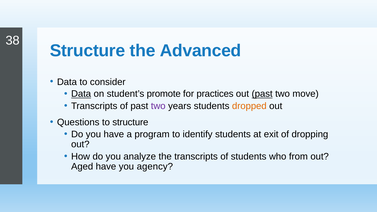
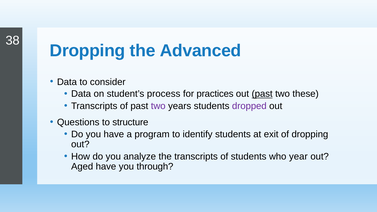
Structure at (87, 51): Structure -> Dropping
Data at (81, 94) underline: present -> none
promote: promote -> process
move: move -> these
dropped colour: orange -> purple
from: from -> year
agency: agency -> through
